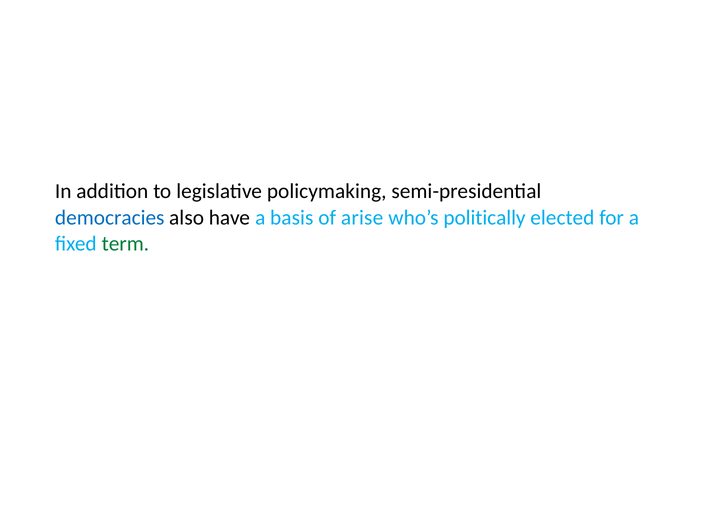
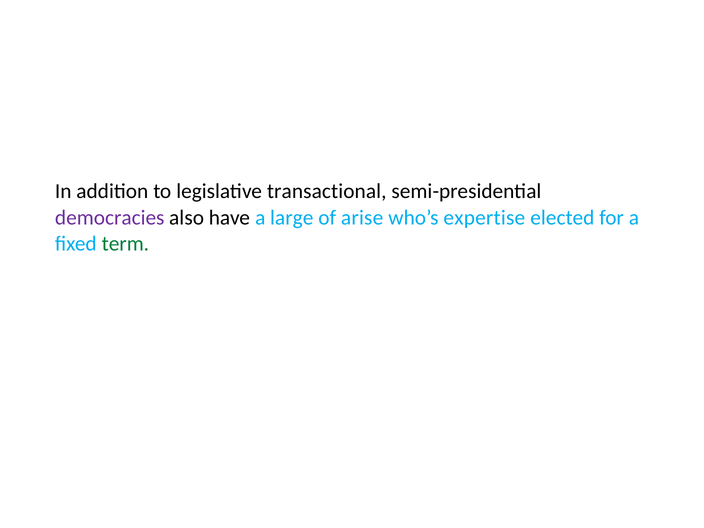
policymaking: policymaking -> transactional
democracies colour: blue -> purple
basis: basis -> large
politically: politically -> expertise
